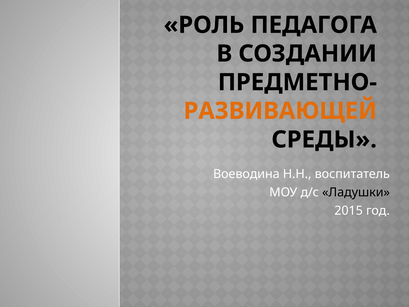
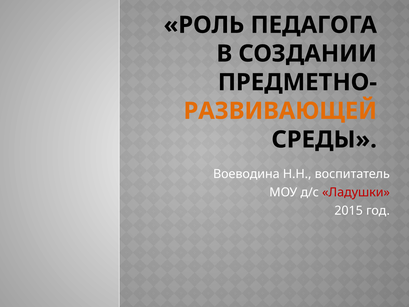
Ладушки colour: black -> red
